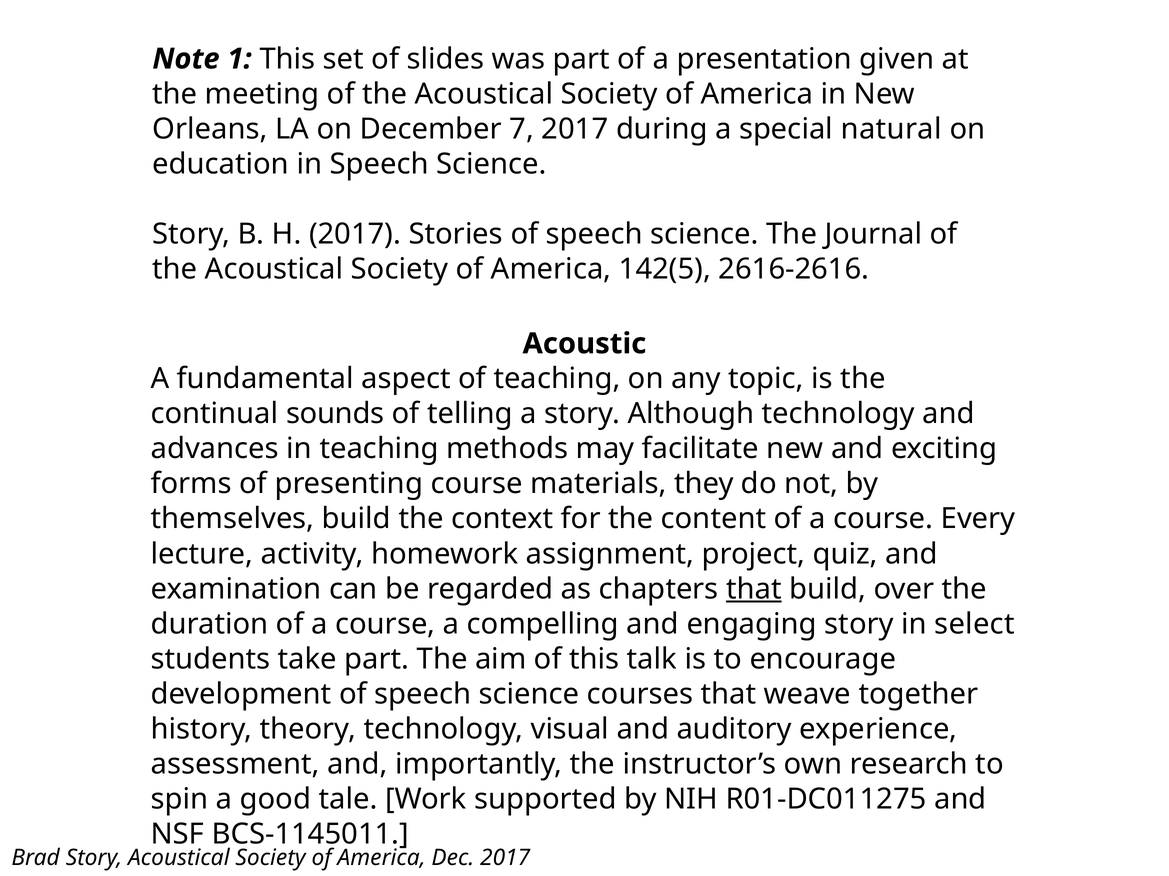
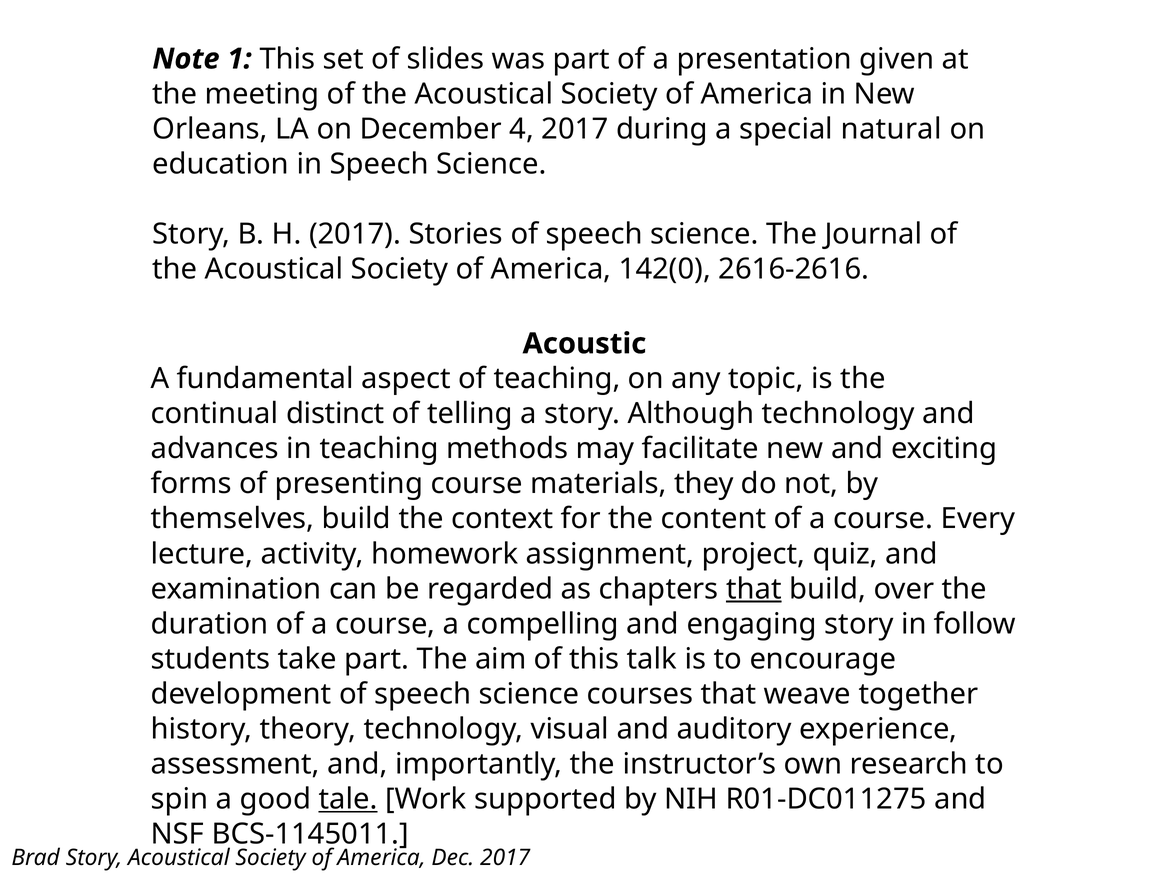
7: 7 -> 4
142(5: 142(5 -> 142(0
sounds: sounds -> distinct
select: select -> follow
tale underline: none -> present
